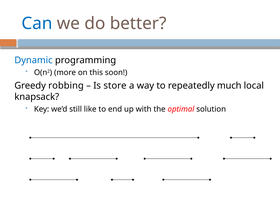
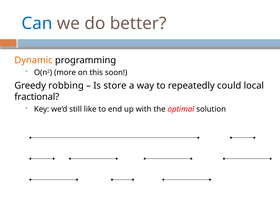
Dynamic colour: blue -> orange
much: much -> could
knapsack: knapsack -> fractional
